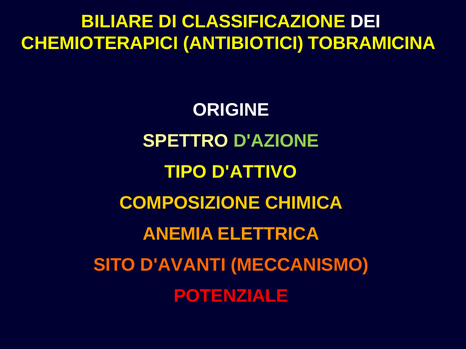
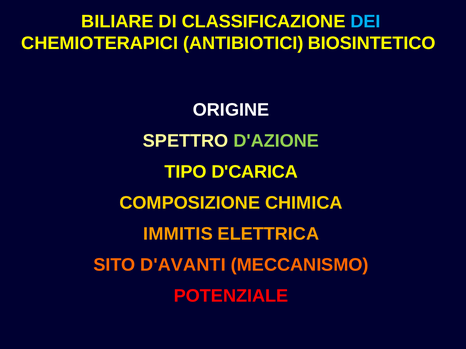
DEI colour: white -> light blue
TOBRAMICINA: TOBRAMICINA -> BIOSINTETICO
D'ATTIVO: D'ATTIVO -> D'CARICA
ANEMIA: ANEMIA -> IMMITIS
